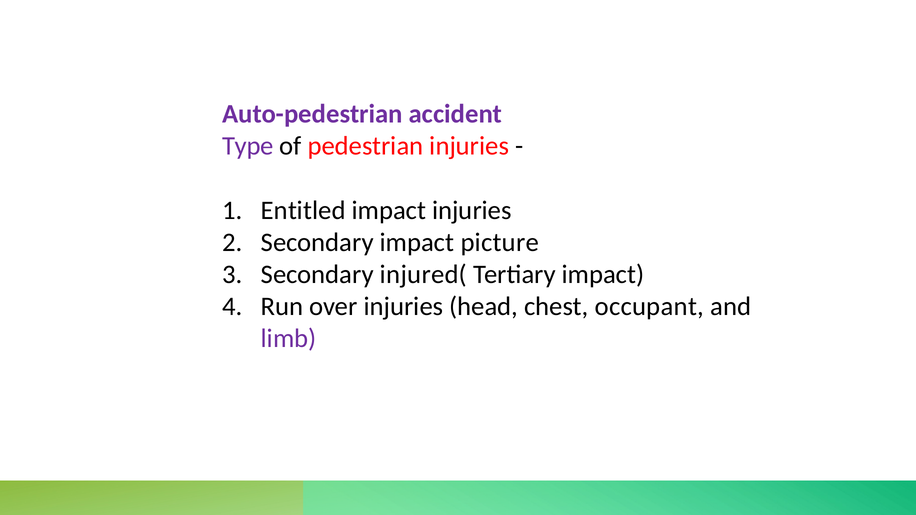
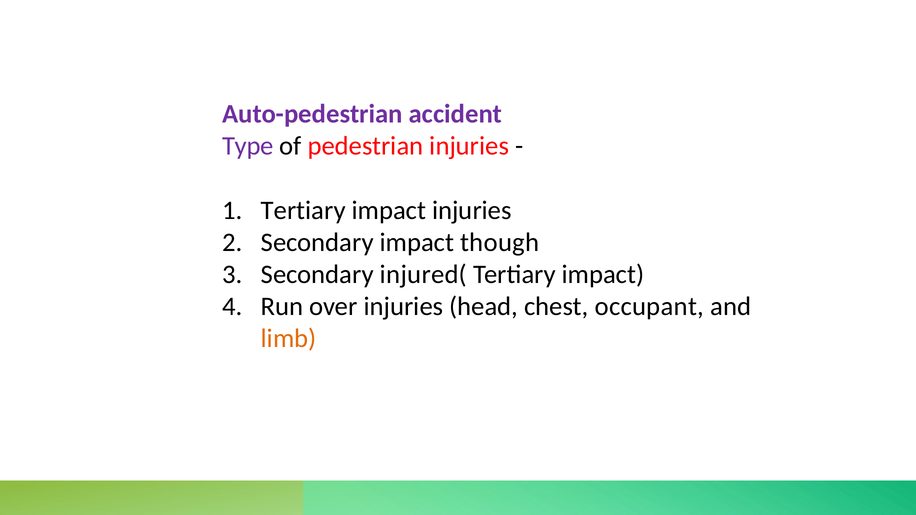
Entitled at (303, 210): Entitled -> Tertiary
picture: picture -> though
limb colour: purple -> orange
